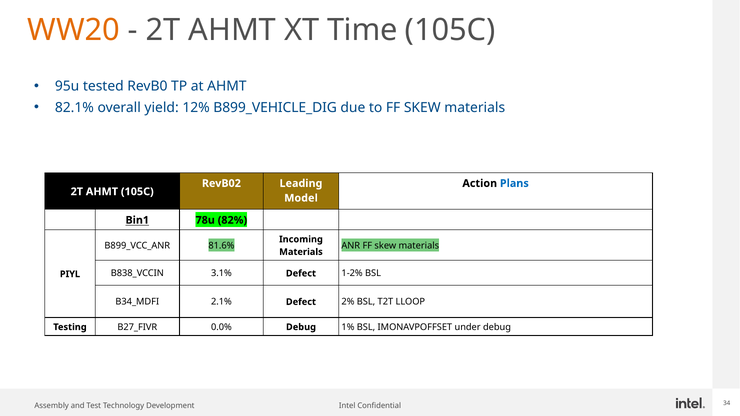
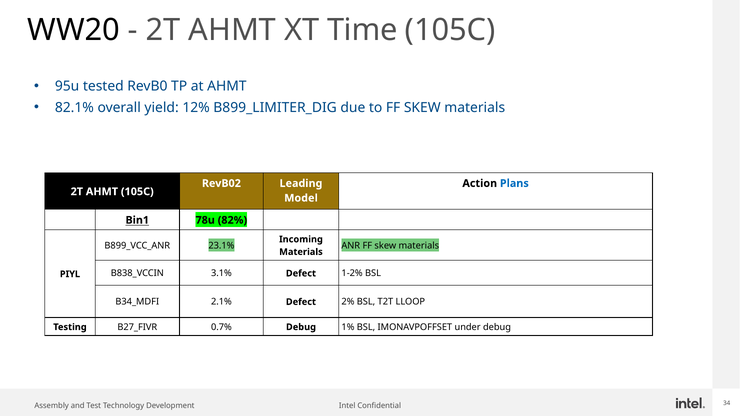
WW20 colour: orange -> black
B899_VEHICLE_DIG: B899_VEHICLE_DIG -> B899_LIMITER_DIG
81.6%: 81.6% -> 23.1%
0.0%: 0.0% -> 0.7%
